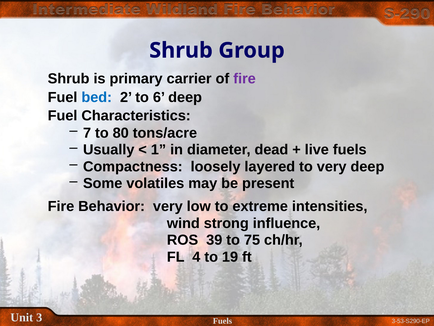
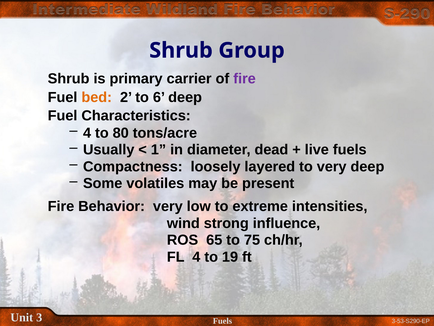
bed colour: blue -> orange
7 at (87, 133): 7 -> 4
39: 39 -> 65
